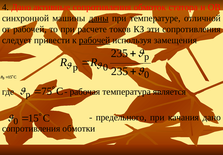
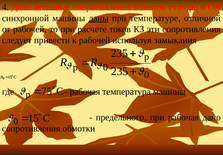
рабочей at (95, 40) underline: present -> none
замещения: замещения -> замыкания
температура является: является -> машины
при качания: качания -> рабочая
